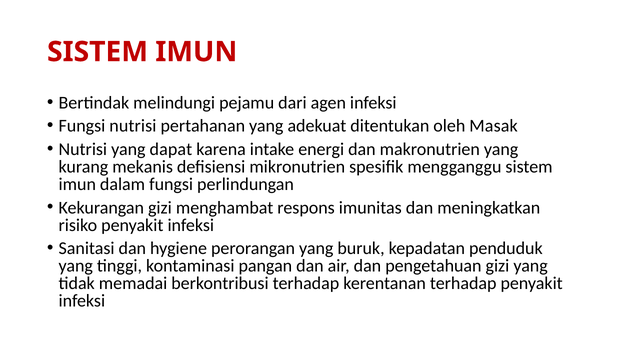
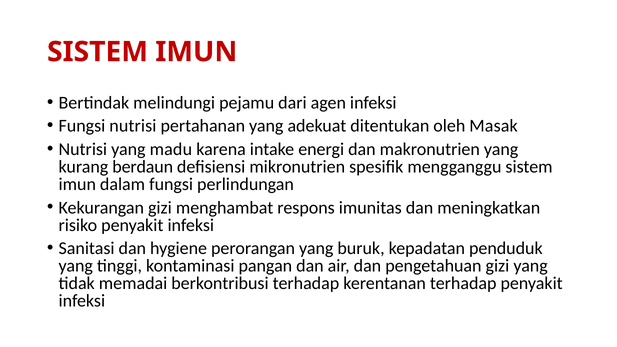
dapat: dapat -> madu
mekanis: mekanis -> berdaun
